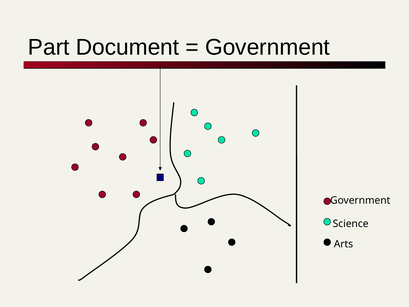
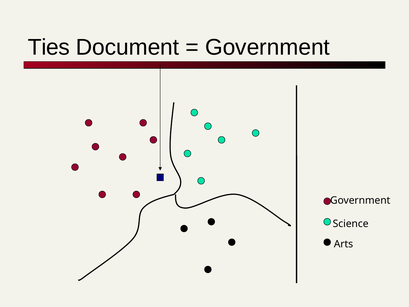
Part: Part -> Ties
